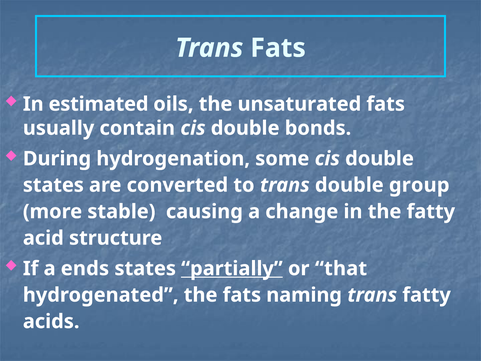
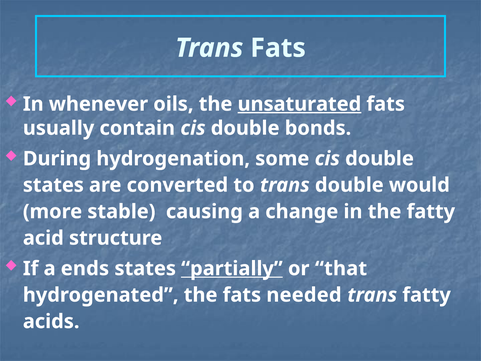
estimated: estimated -> whenever
unsaturated underline: none -> present
group: group -> would
naming: naming -> needed
